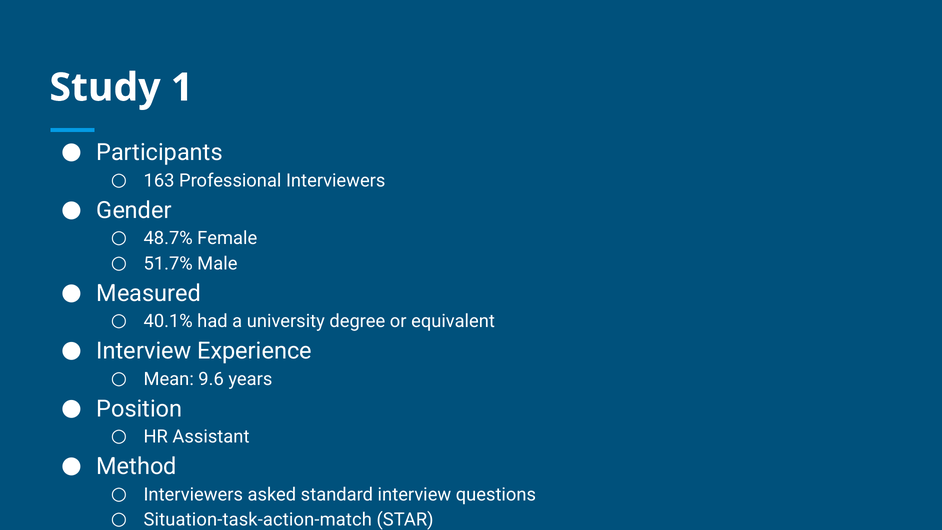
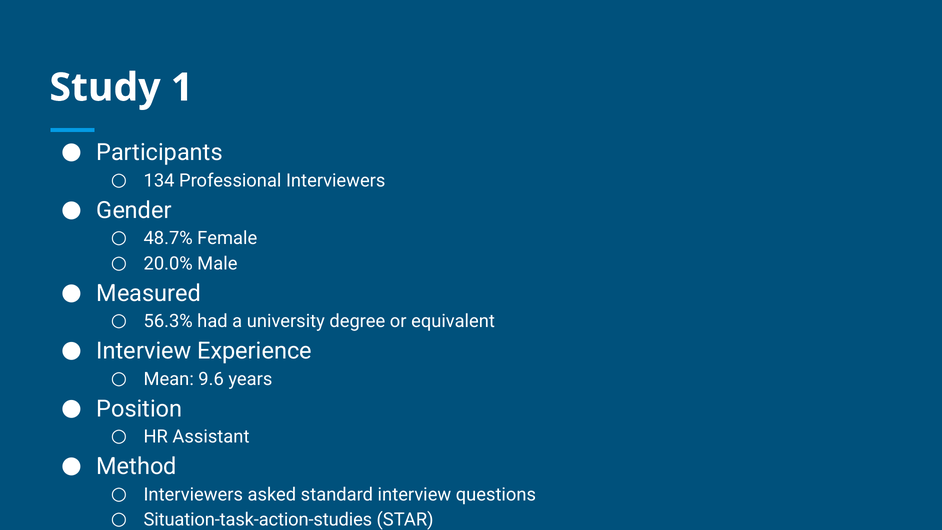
163: 163 -> 134
51.7%: 51.7% -> 20.0%
40.1%: 40.1% -> 56.3%
Situation-task-action-match: Situation-task-action-match -> Situation-task-action-studies
